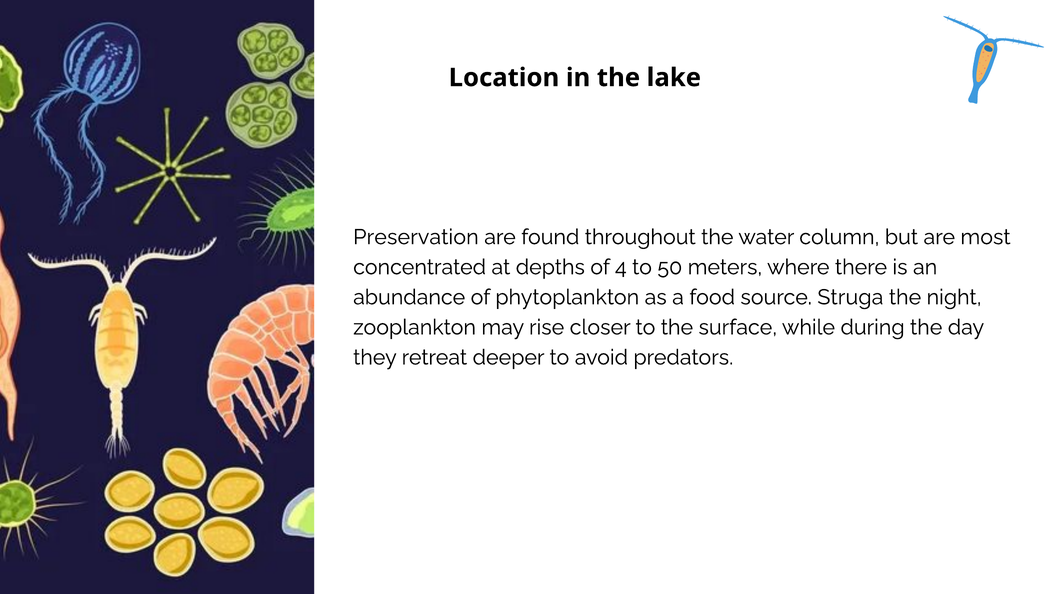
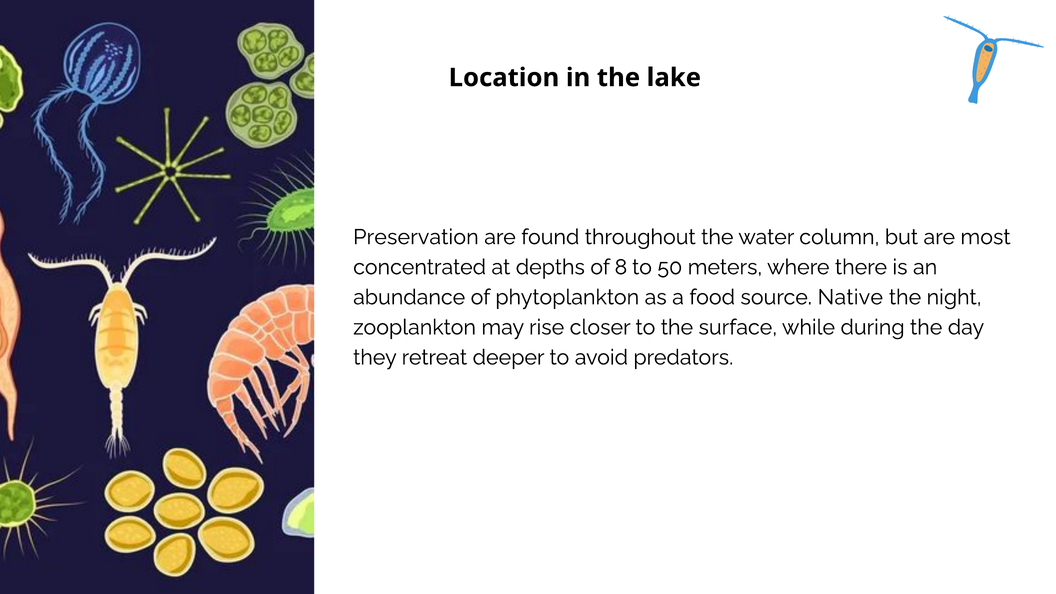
4: 4 -> 8
Struga: Struga -> Native
